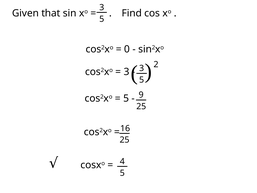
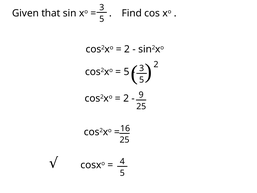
0 at (127, 49): 0 -> 2
3 at (126, 72): 3 -> 5
5 at (126, 98): 5 -> 2
